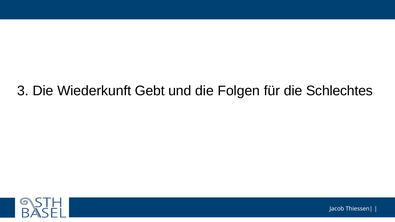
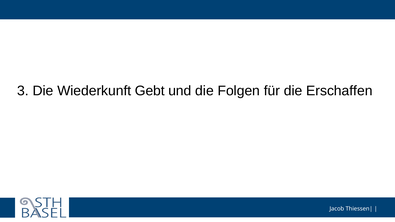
Schlechtes: Schlechtes -> Erschaffen
